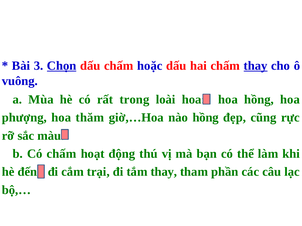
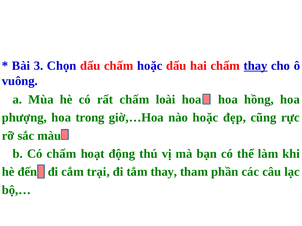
Chọn underline: present -> none
rất trong: trong -> chấm
thăm: thăm -> trong
nào hồng: hồng -> hoặc
